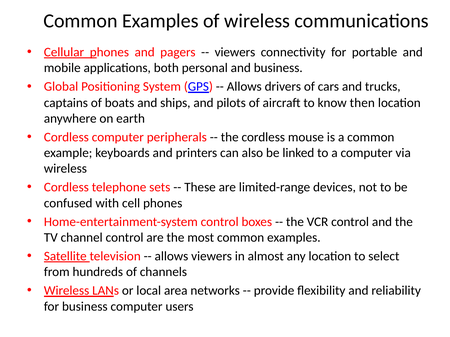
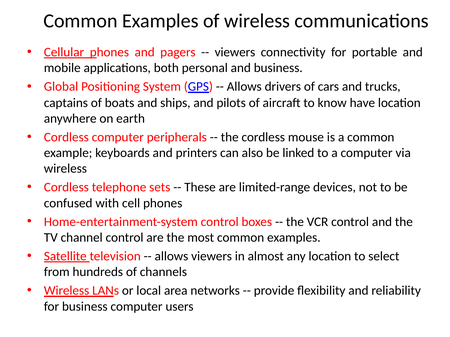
then: then -> have
